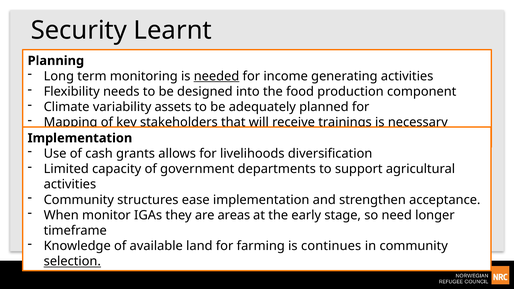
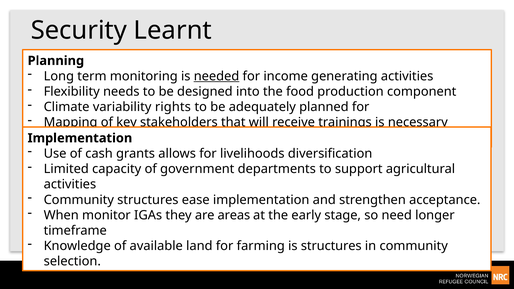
assets: assets -> rights
is continues: continues -> structures
selection underline: present -> none
